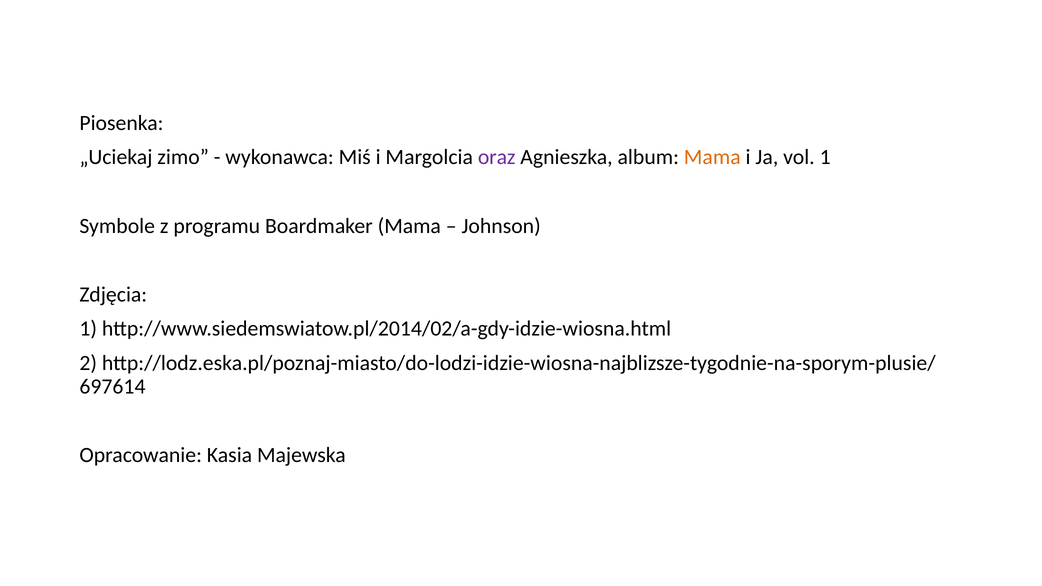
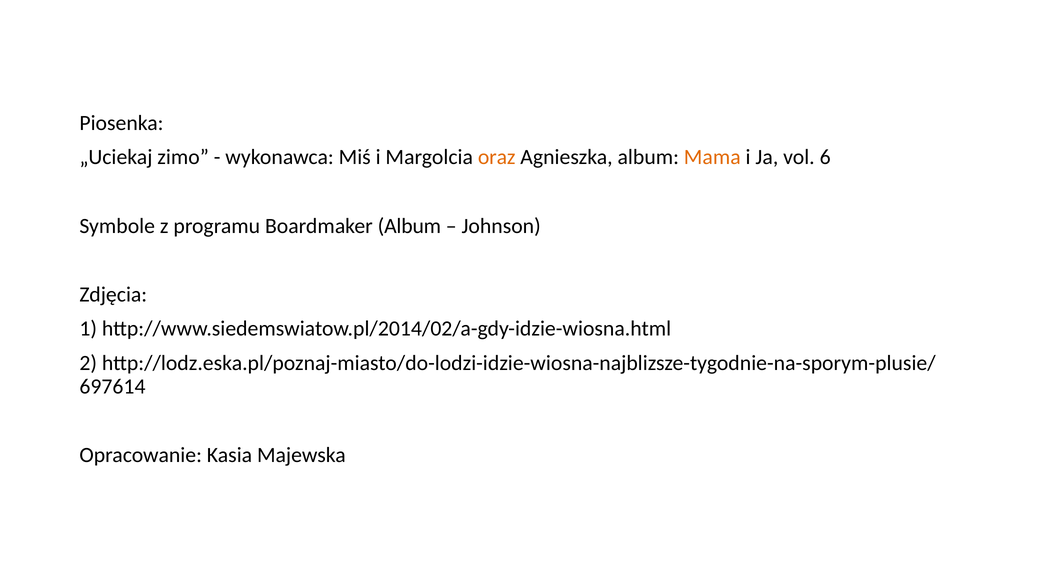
oraz colour: purple -> orange
vol 1: 1 -> 6
Boardmaker Mama: Mama -> Album
